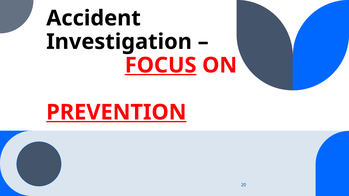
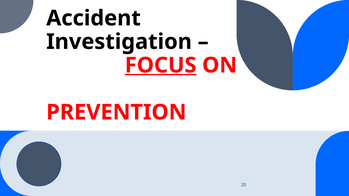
PREVENTION underline: present -> none
